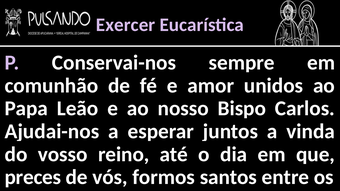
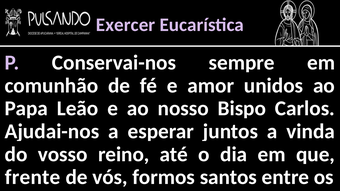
preces: preces -> frente
